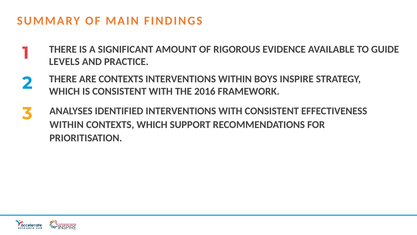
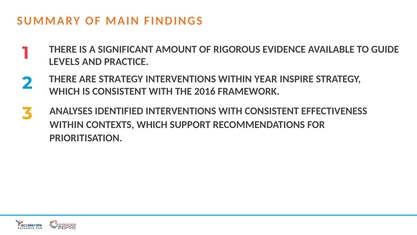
ARE CONTEXTS: CONTEXTS -> STRATEGY
BOYS: BOYS -> YEAR
